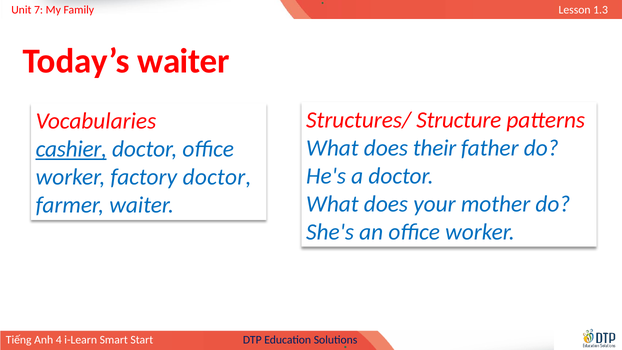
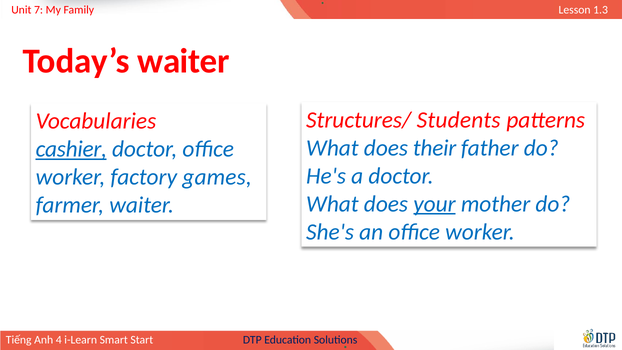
Structure: Structure -> Students
factory doctor: doctor -> games
your underline: none -> present
